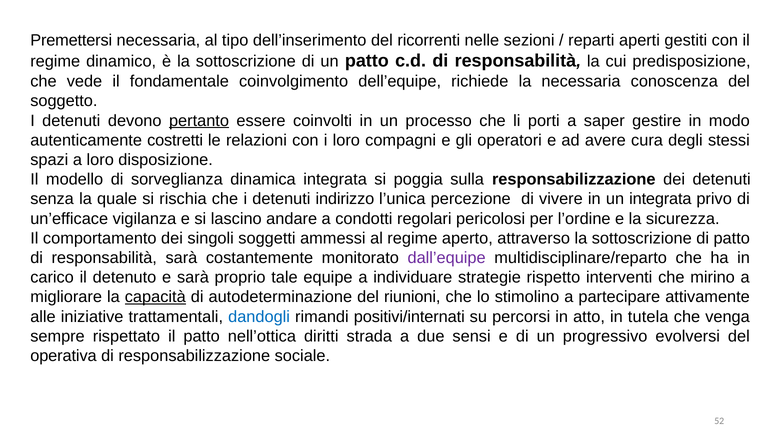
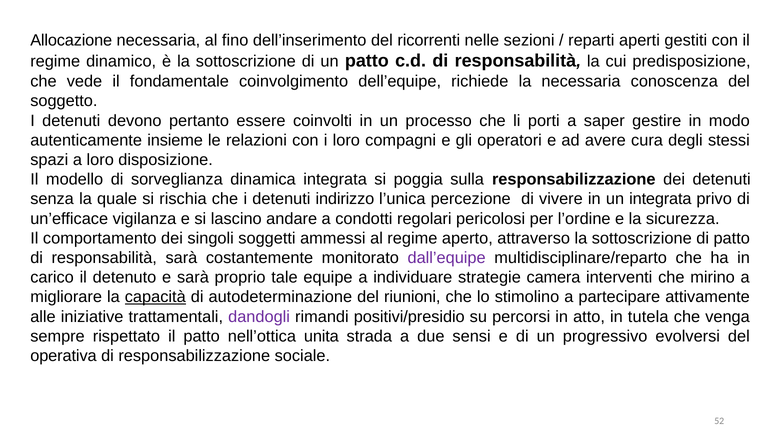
Premettersi: Premettersi -> Allocazione
tipo: tipo -> fino
pertanto underline: present -> none
costretti: costretti -> insieme
rispetto: rispetto -> camera
dandogli colour: blue -> purple
positivi/internati: positivi/internati -> positivi/presidio
diritti: diritti -> unita
